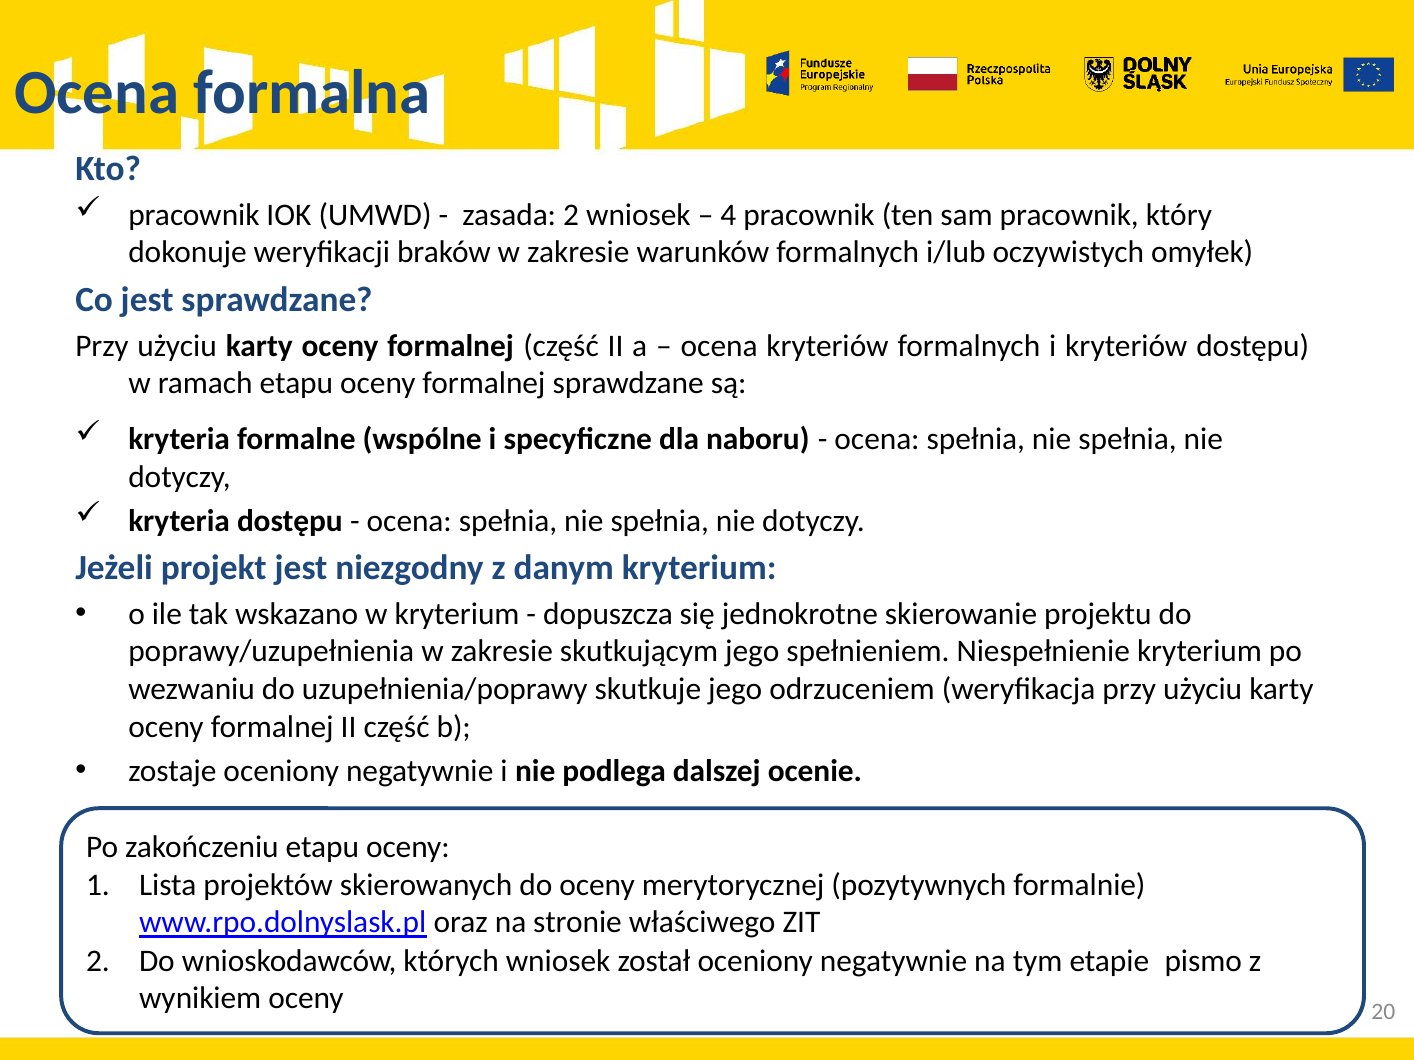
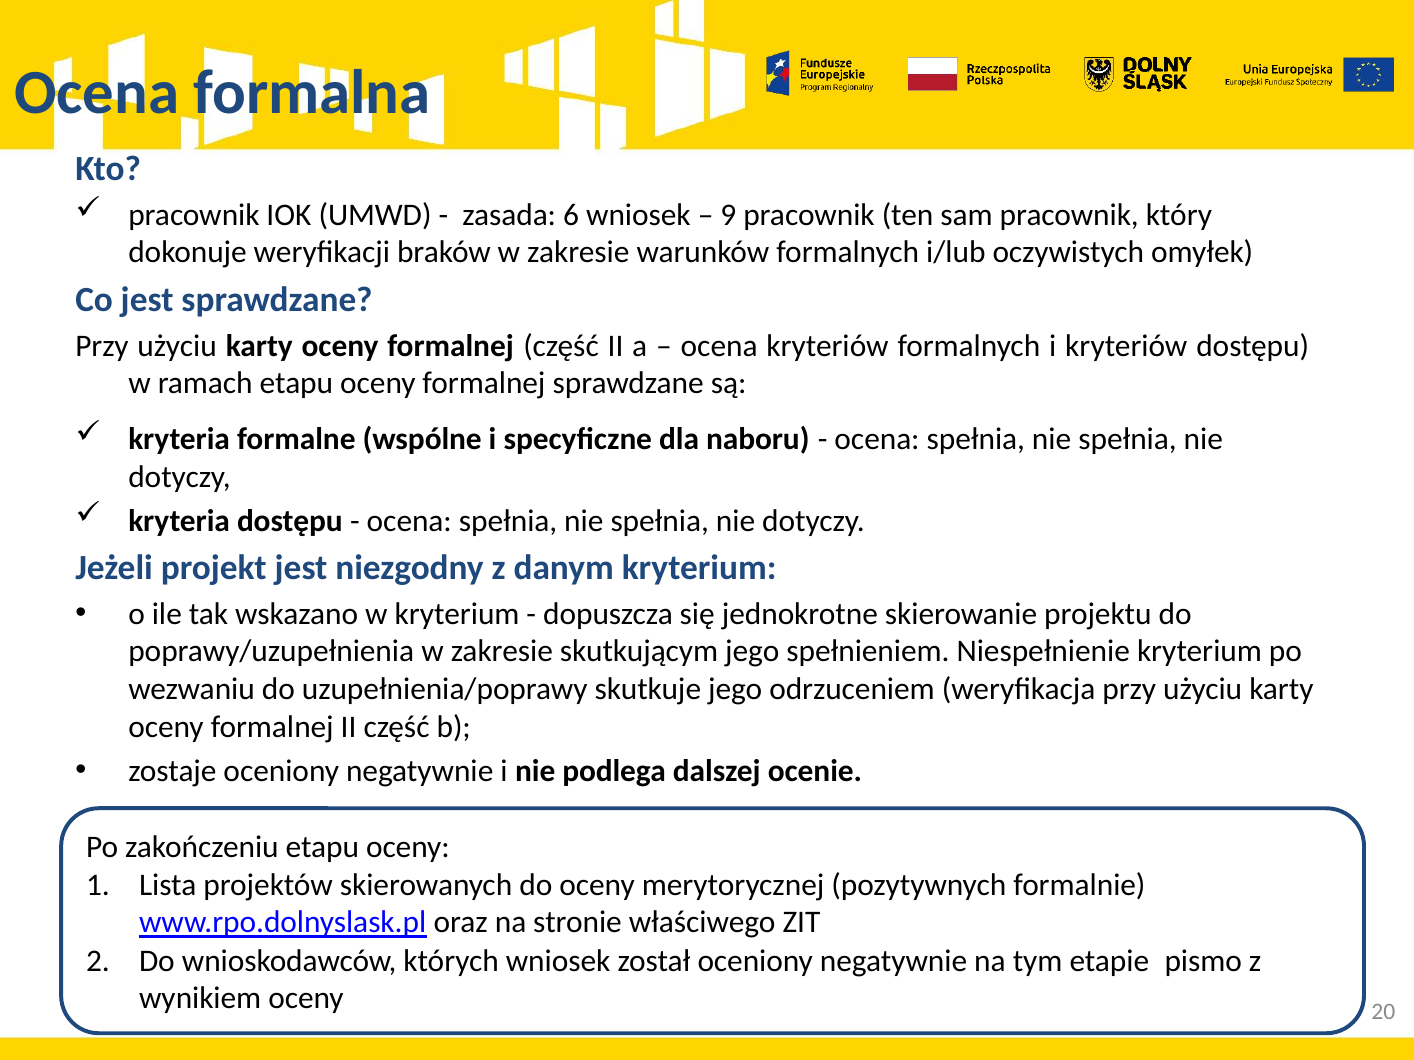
zasada 2: 2 -> 6
4: 4 -> 9
